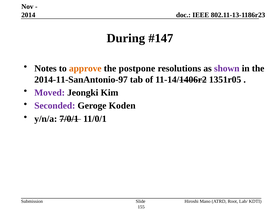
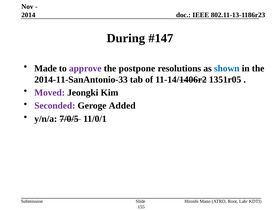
Notes: Notes -> Made
approve colour: orange -> purple
shown colour: purple -> blue
2014-11-SanAntonio-97: 2014-11-SanAntonio-97 -> 2014-11-SanAntonio-33
Koden: Koden -> Added
7/0/1: 7/0/1 -> 7/0/5
